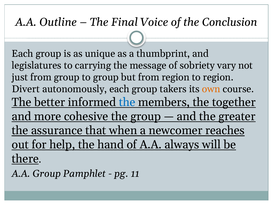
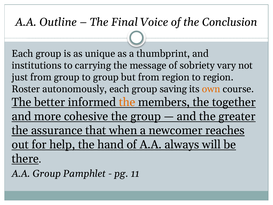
legislatures: legislatures -> institutions
Divert: Divert -> Roster
takers: takers -> saving
the at (127, 102) colour: blue -> orange
